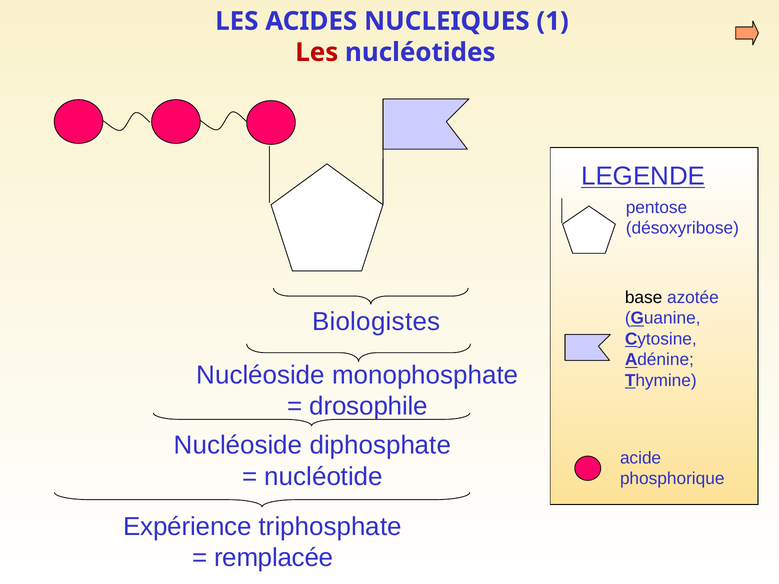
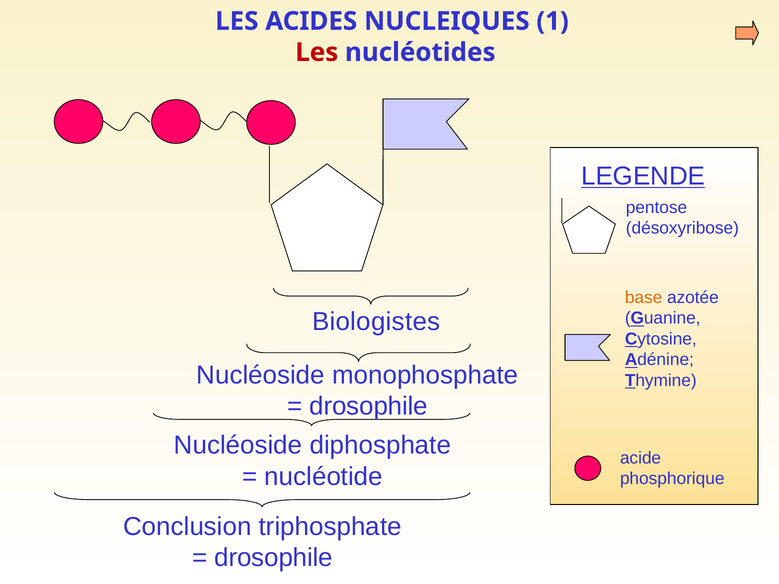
base colour: black -> orange
Expérience: Expérience -> Conclusion
remplacée at (274, 558): remplacée -> drosophile
